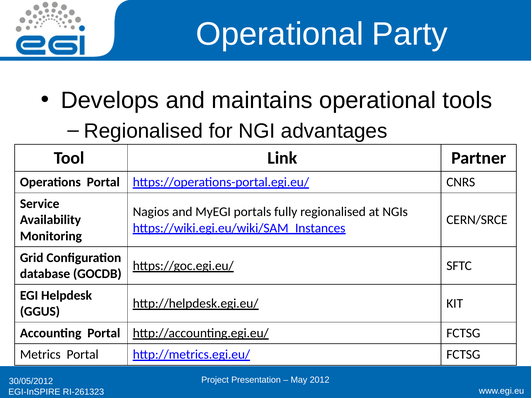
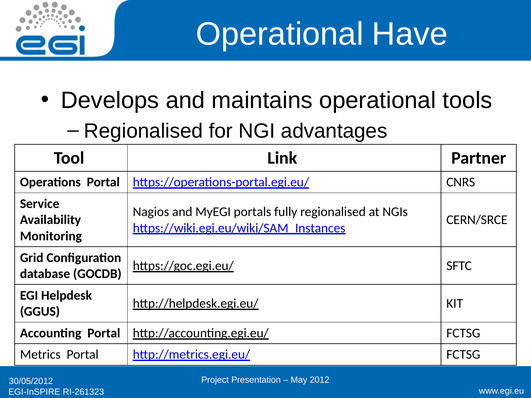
Party: Party -> Have
